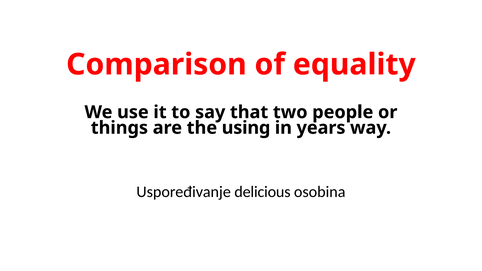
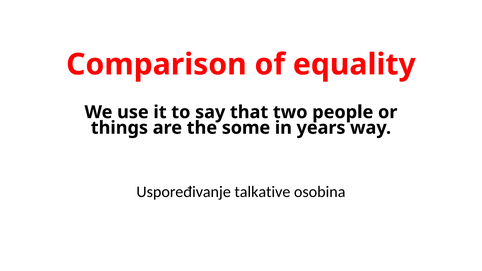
using: using -> some
delicious: delicious -> talkative
